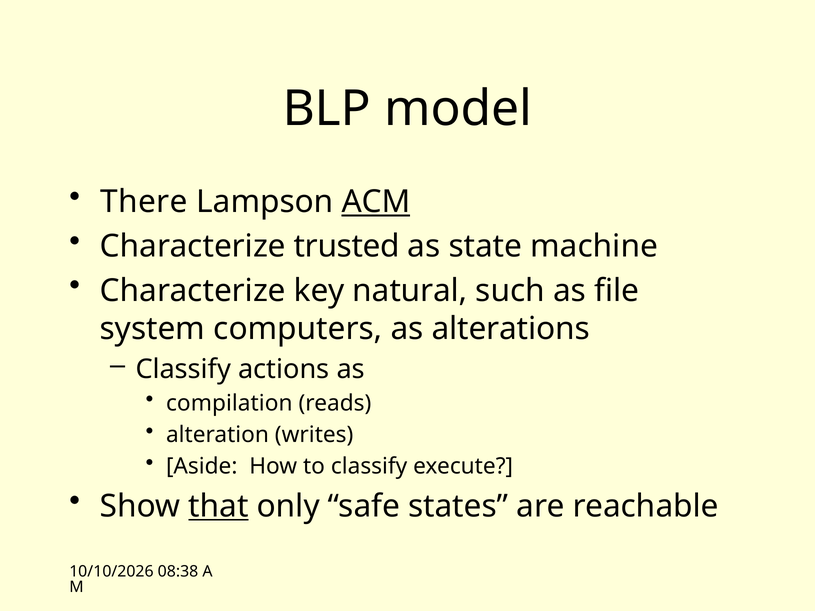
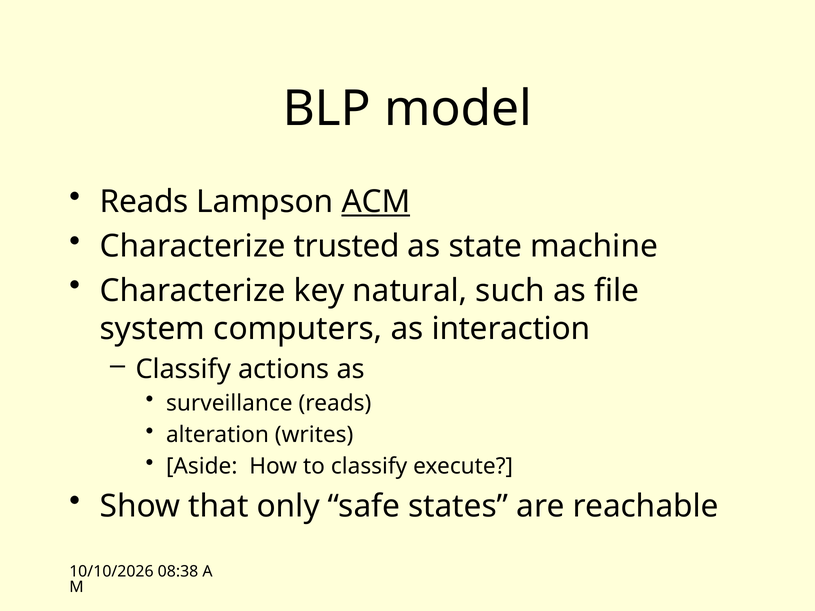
There at (144, 202): There -> Reads
alterations: alterations -> interaction
compilation: compilation -> surveillance
that underline: present -> none
